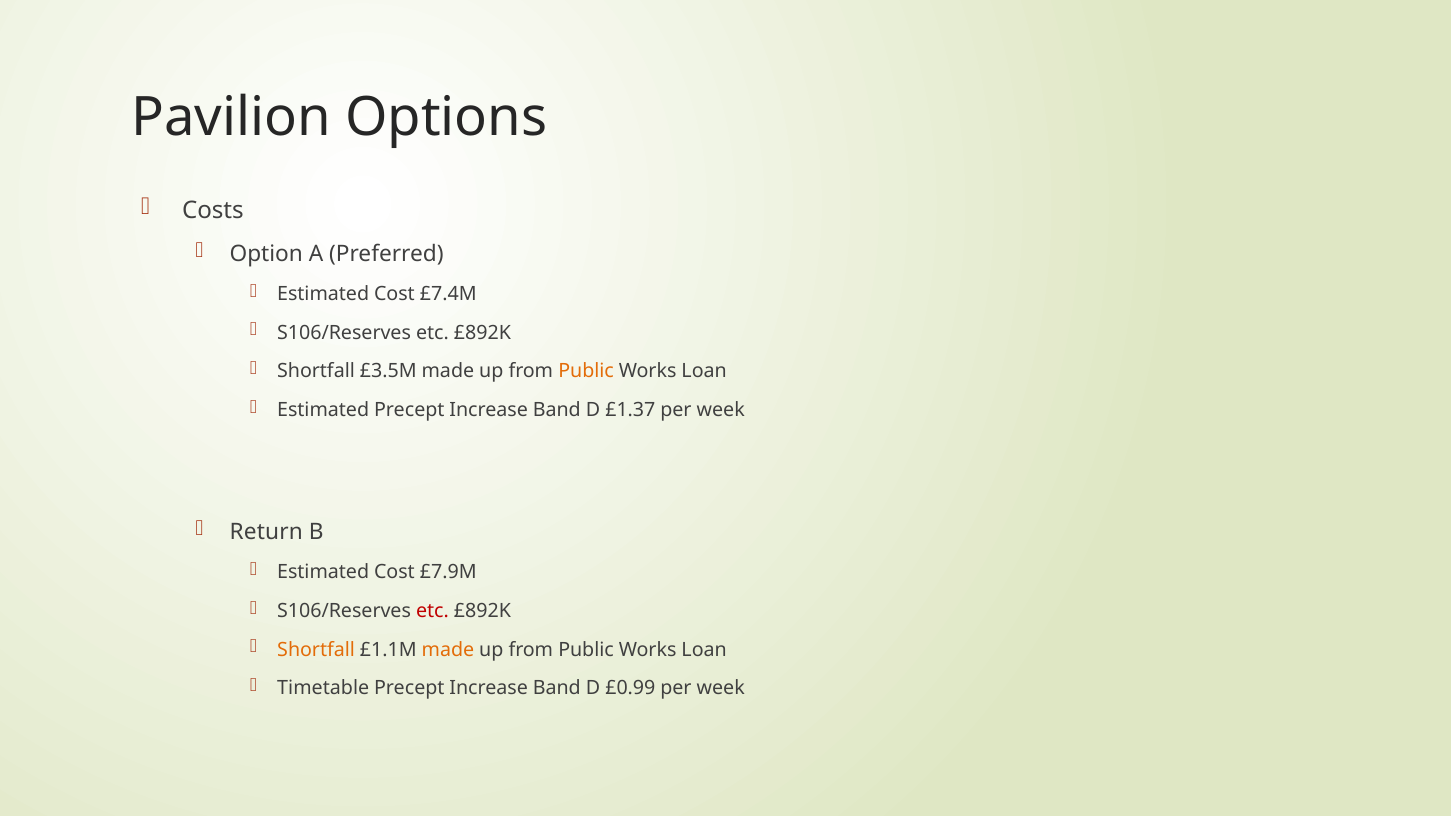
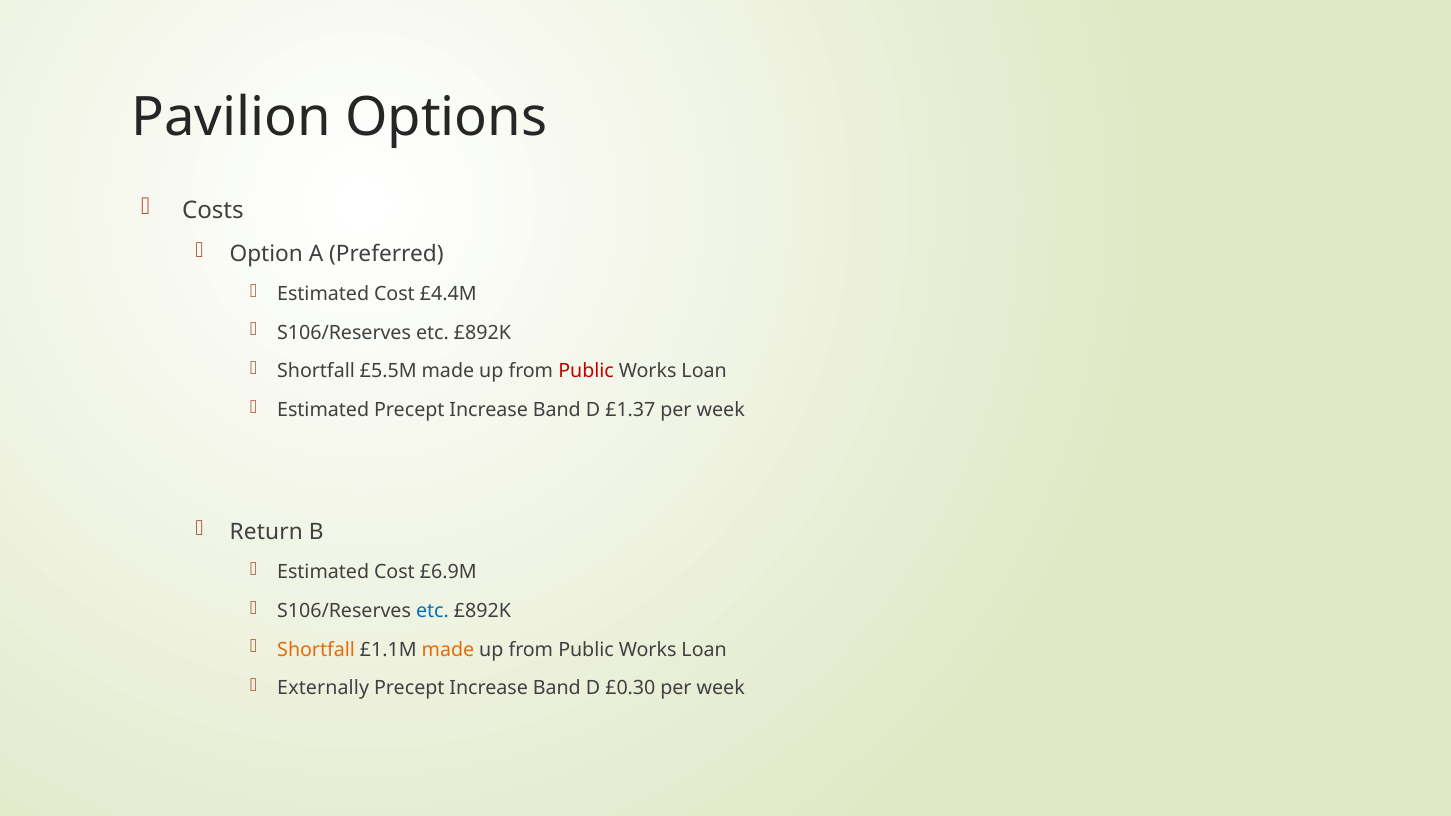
£7.4M: £7.4M -> £4.4M
£3.5M: £3.5M -> £5.5M
Public at (586, 372) colour: orange -> red
£7.9M: £7.9M -> £6.9M
etc at (432, 611) colour: red -> blue
Timetable: Timetable -> Externally
£0.99: £0.99 -> £0.30
